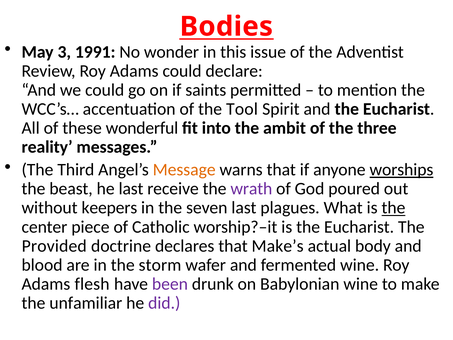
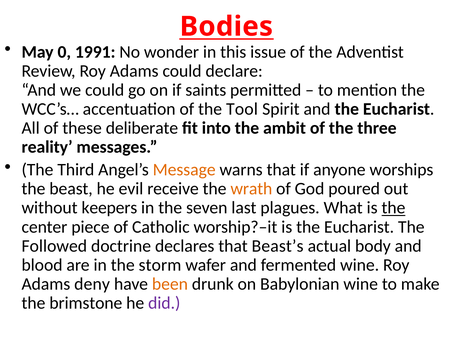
3: 3 -> 0
wonderful: wonderful -> deliberate
worships underline: present -> none
he last: last -> evil
wrath colour: purple -> orange
Provided: Provided -> Followed
Make’s: Make’s -> Beast’s
flesh: flesh -> deny
been colour: purple -> orange
unfamiliar: unfamiliar -> brimstone
